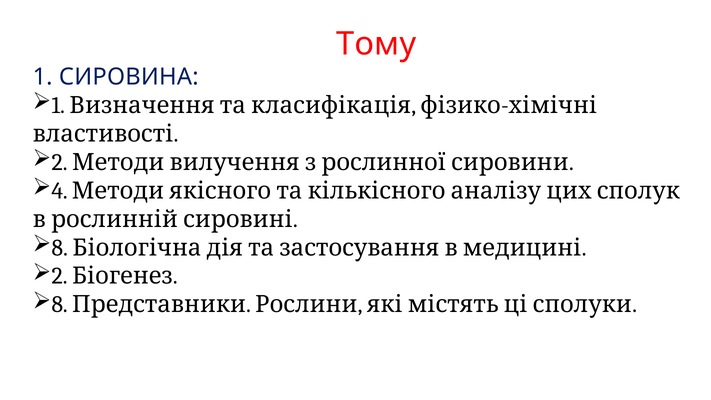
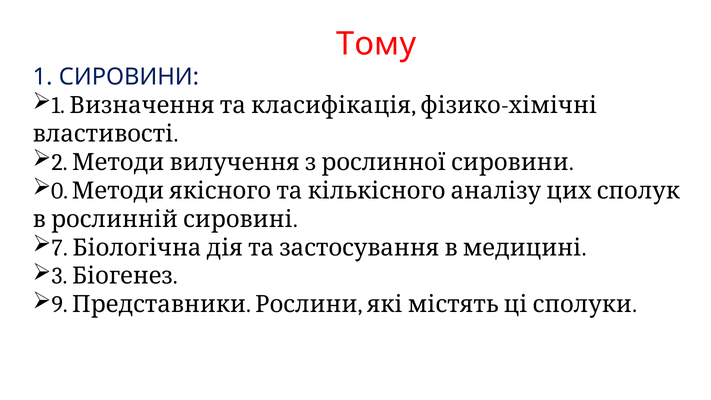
СИРОВИНА: СИРОВИНА -> СИРОВИНИ
4: 4 -> 0
8 at (60, 248): 8 -> 7
2 at (60, 276): 2 -> 3
8 at (60, 305): 8 -> 9
